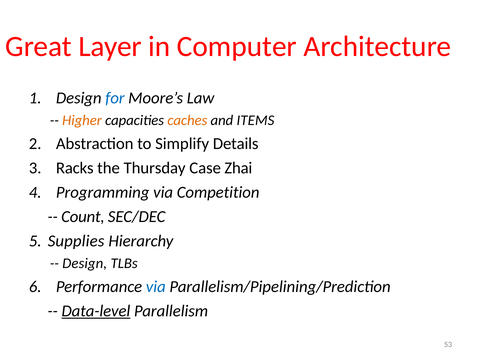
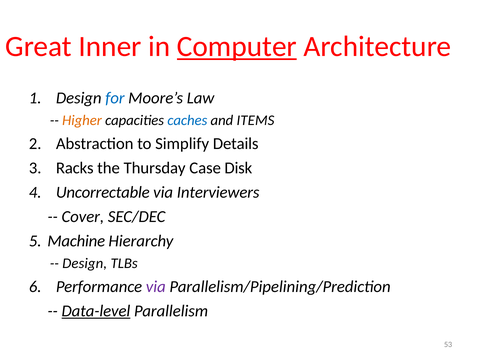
Layer: Layer -> Inner
Computer underline: none -> present
caches colour: orange -> blue
Zhai: Zhai -> Disk
Programming: Programming -> Uncorrectable
Competition: Competition -> Interviewers
Count: Count -> Cover
Supplies: Supplies -> Machine
via at (156, 286) colour: blue -> purple
